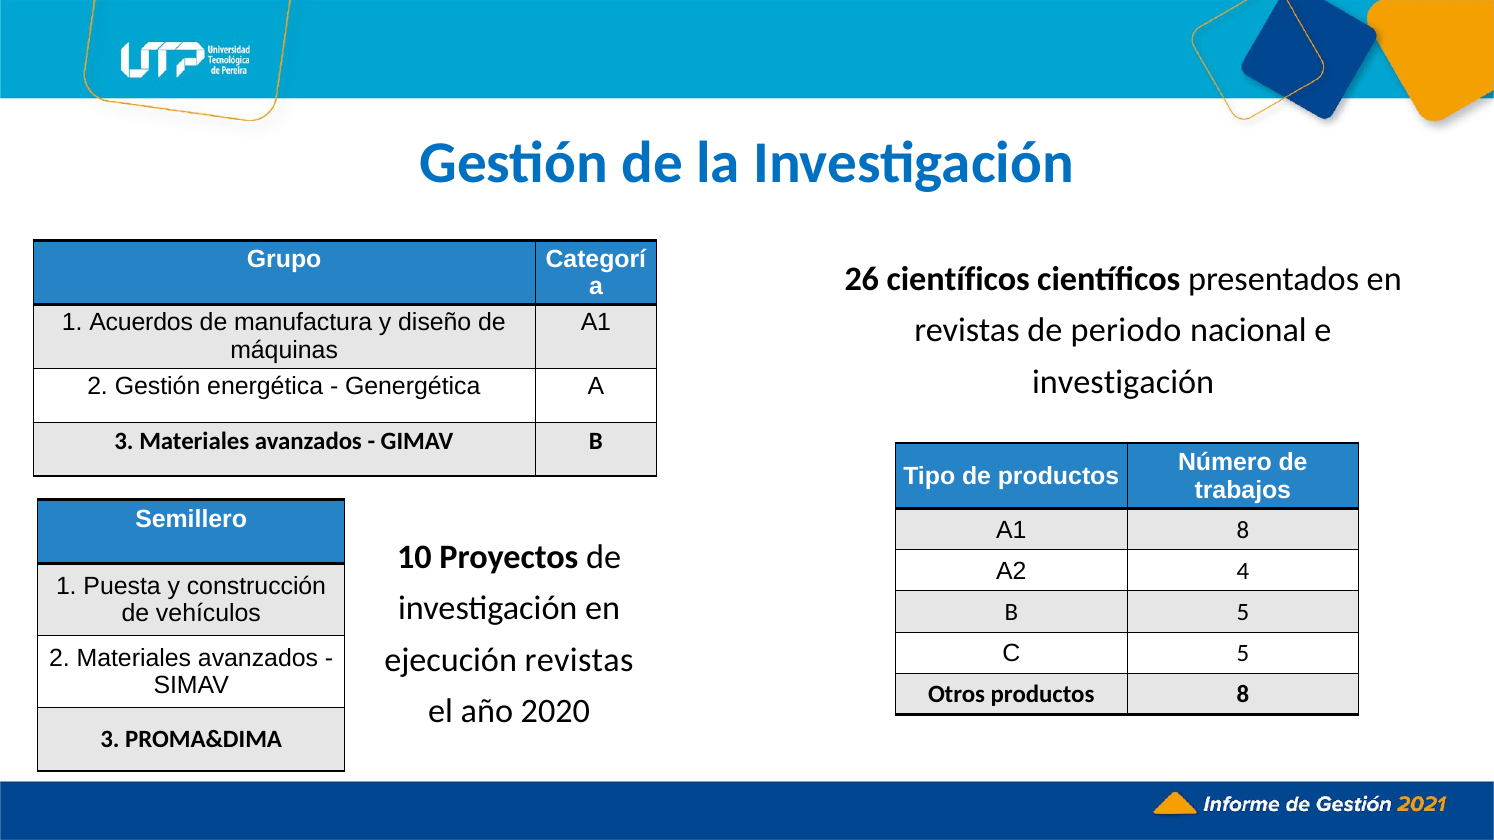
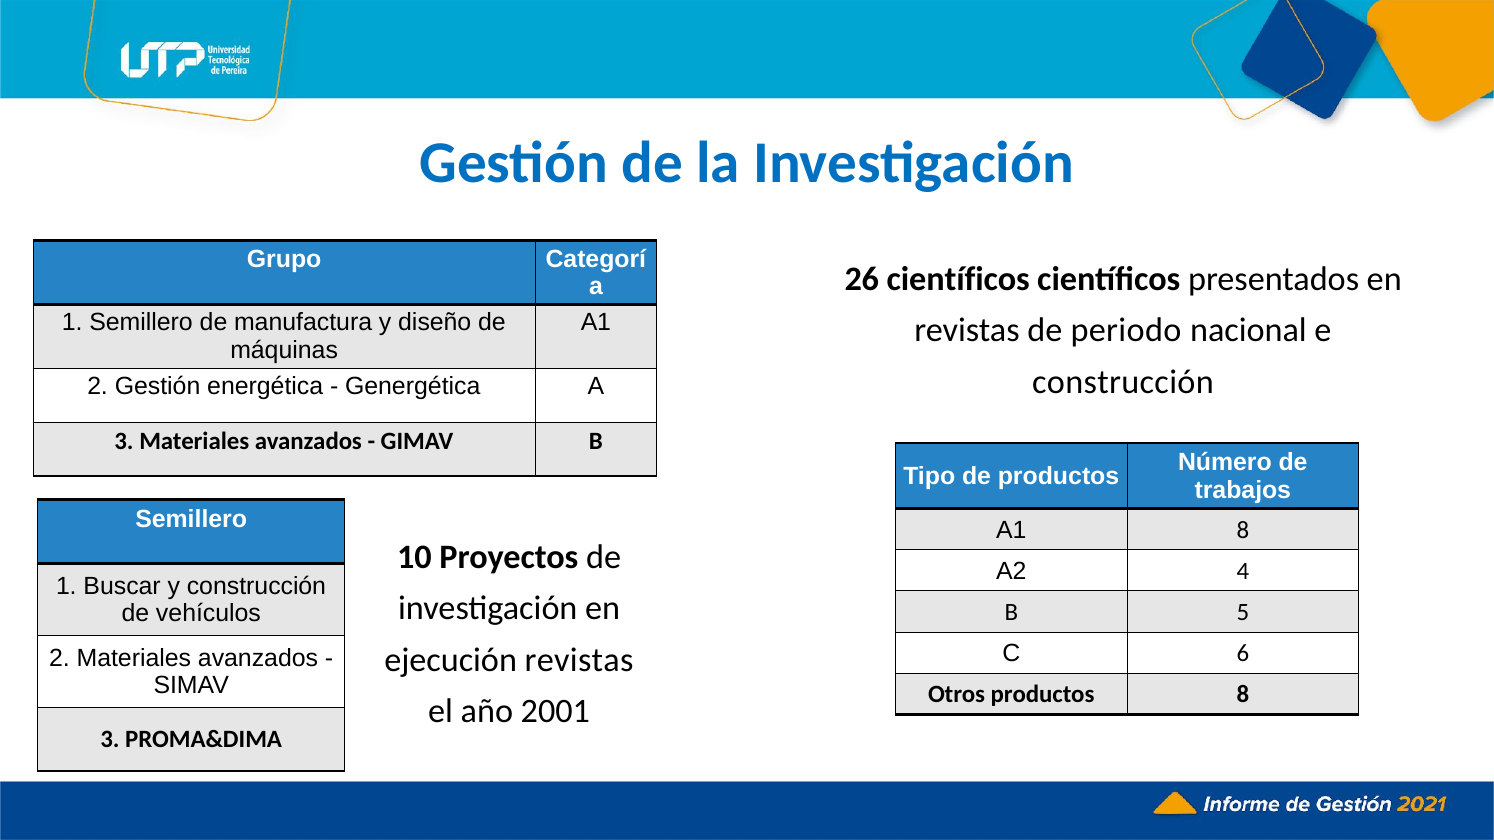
1 Acuerdos: Acuerdos -> Semillero
investigación at (1123, 382): investigación -> construcción
Puesta: Puesta -> Buscar
C 5: 5 -> 6
2020: 2020 -> 2001
